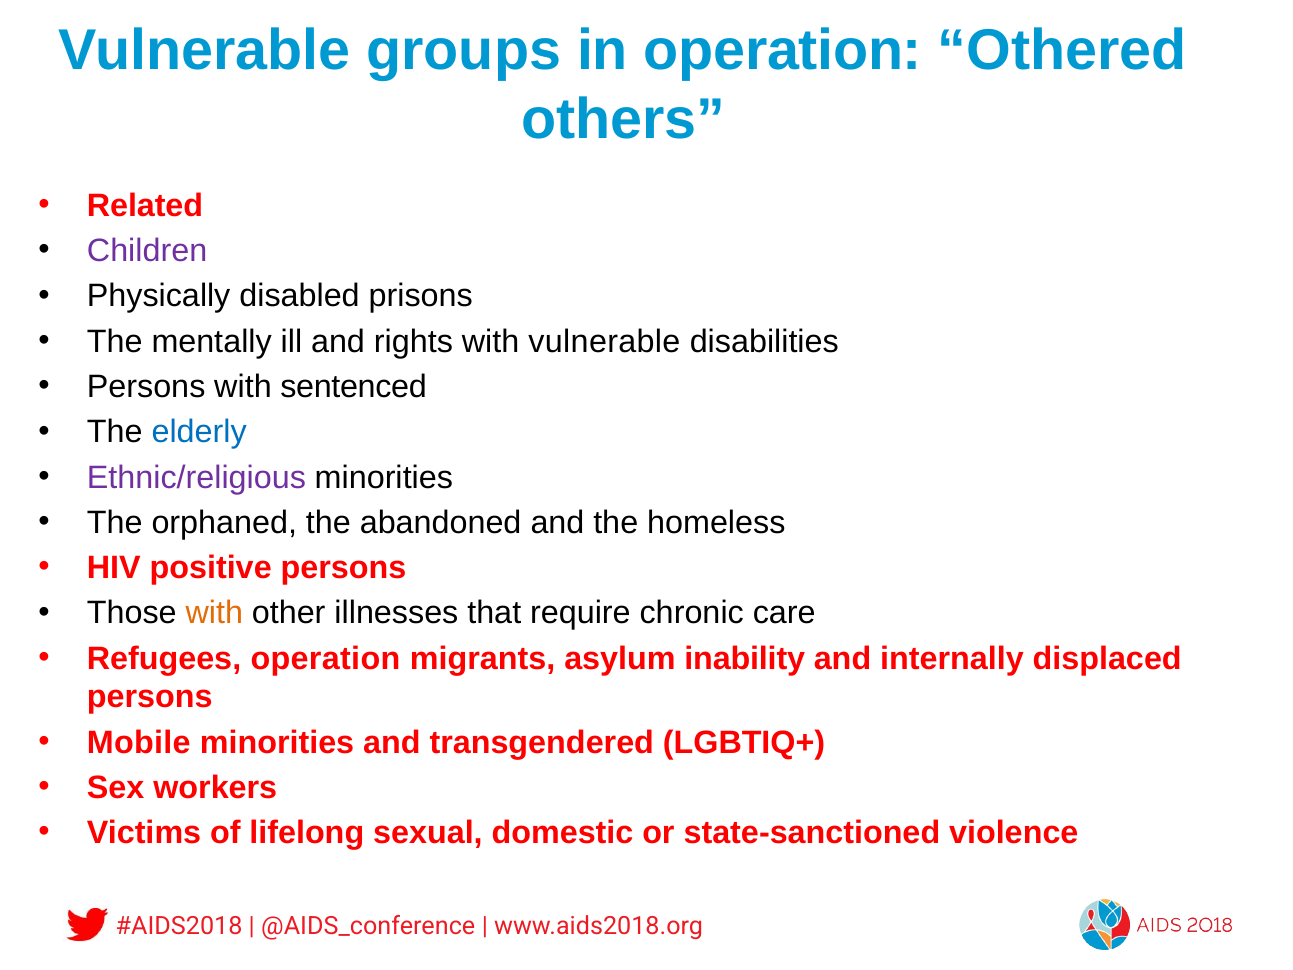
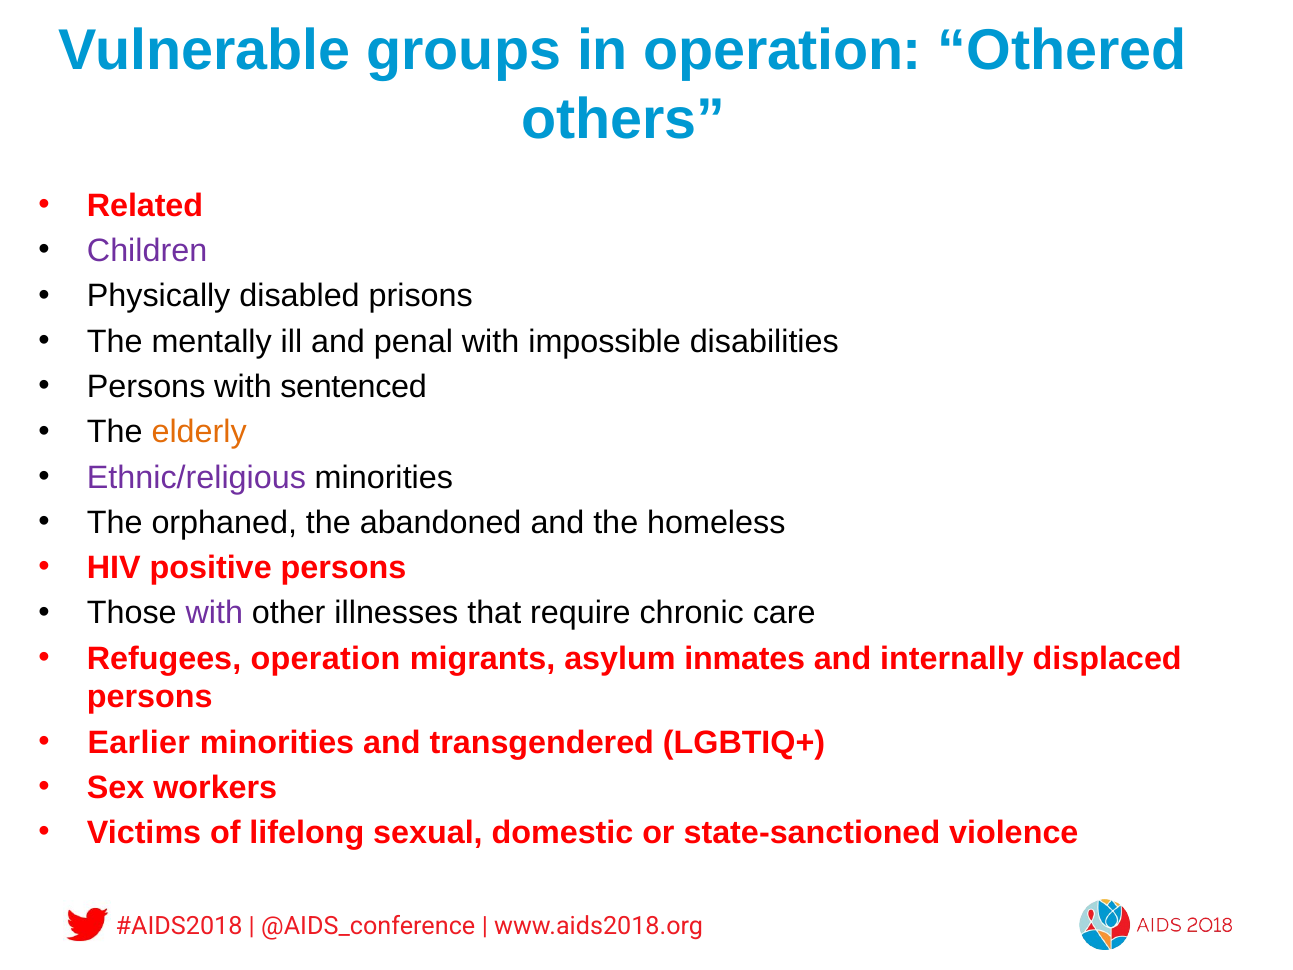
rights: rights -> penal
with vulnerable: vulnerable -> impossible
elderly colour: blue -> orange
with at (214, 613) colour: orange -> purple
inability: inability -> inmates
Mobile: Mobile -> Earlier
